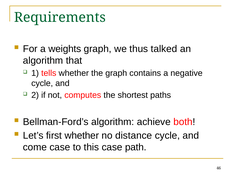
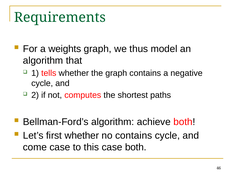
talked: talked -> model
no distance: distance -> contains
case path: path -> both
